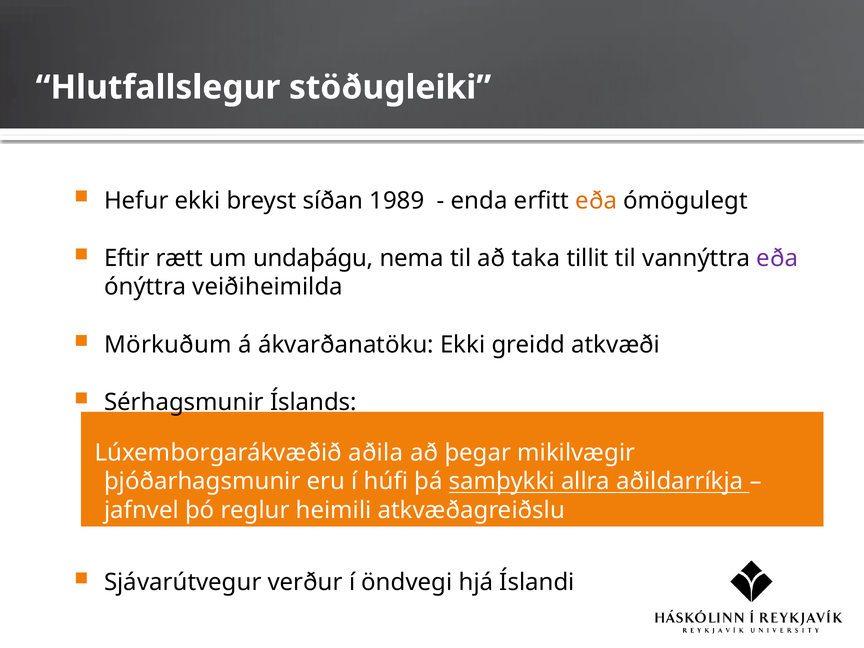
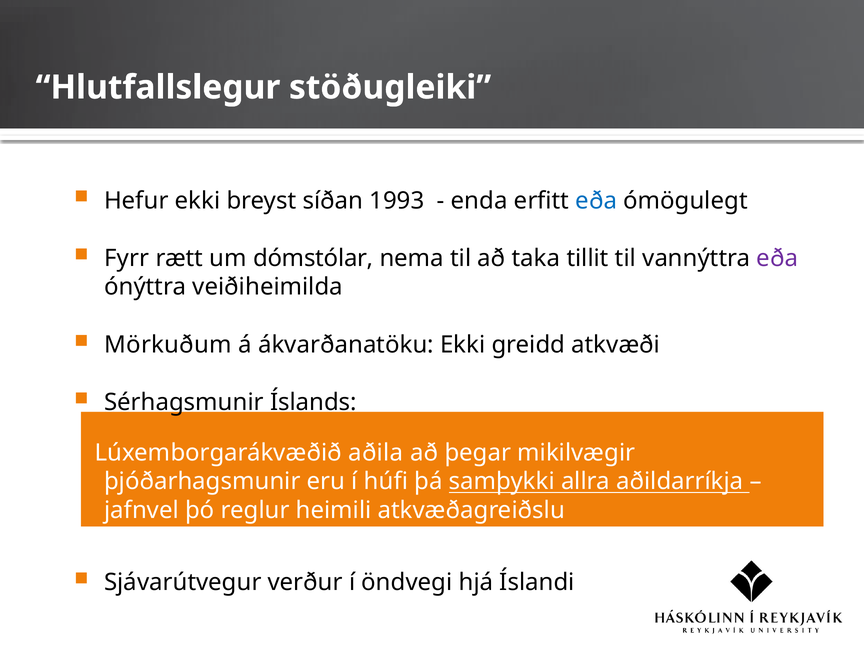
1989: 1989 -> 1993
eða at (596, 201) colour: orange -> blue
Eftir: Eftir -> Fyrr
undaþágu: undaþágu -> dómstólar
